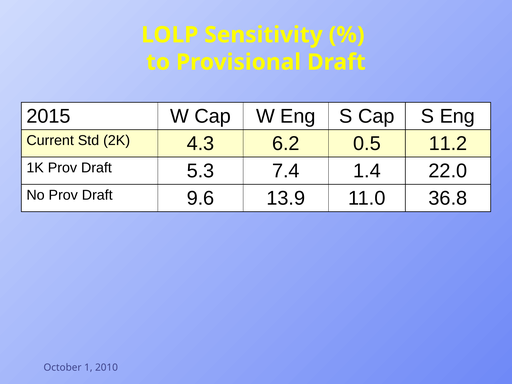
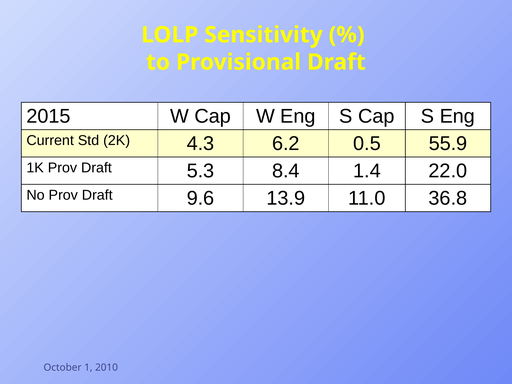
11.2: 11.2 -> 55.9
7.4: 7.4 -> 8.4
